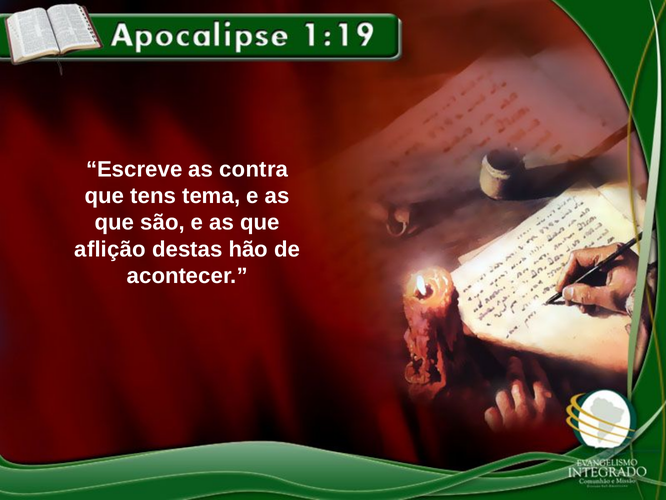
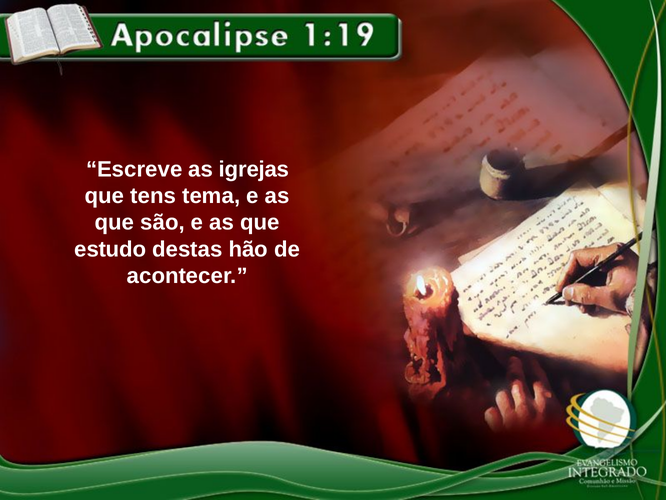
contra: contra -> igrejas
aflição: aflição -> estudo
